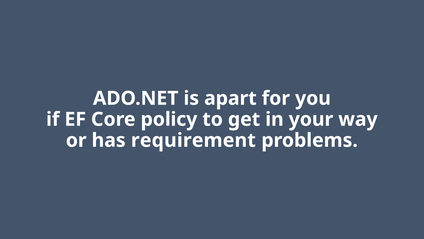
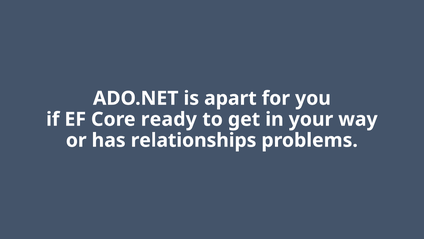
policy: policy -> ready
requirement: requirement -> relationships
